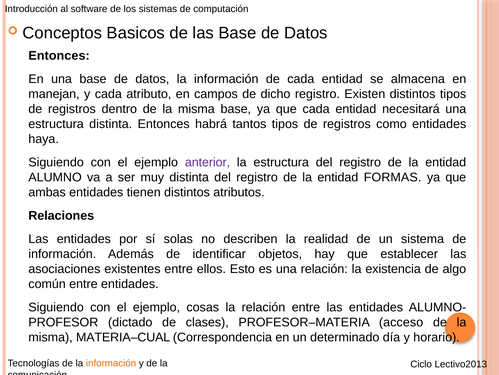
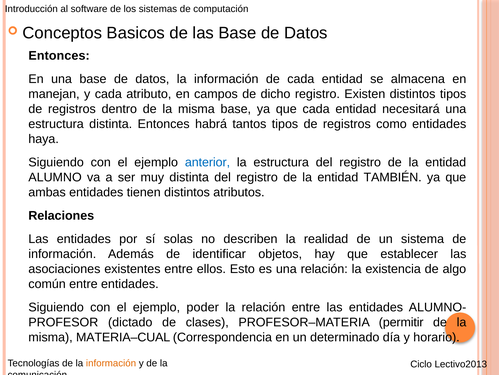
anterior colour: purple -> blue
FORMAS: FORMAS -> TAMBIÉN
cosas: cosas -> poder
acceso: acceso -> permitir
